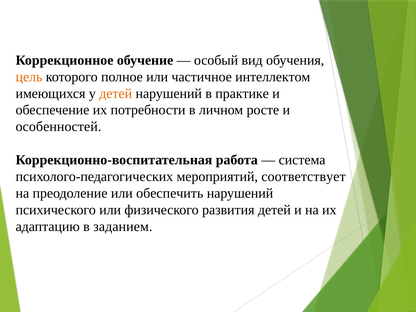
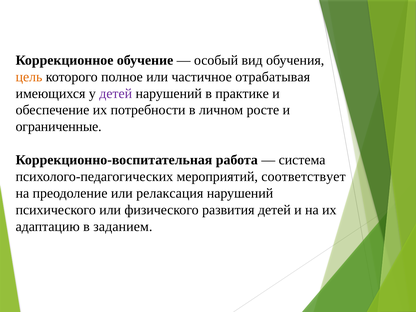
интеллектом: интеллектом -> отрабатывая
детей at (116, 93) colour: orange -> purple
особенностей: особенностей -> ограниченные
обеспечить: обеспечить -> релаксация
